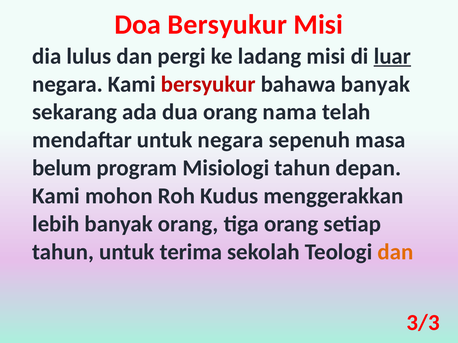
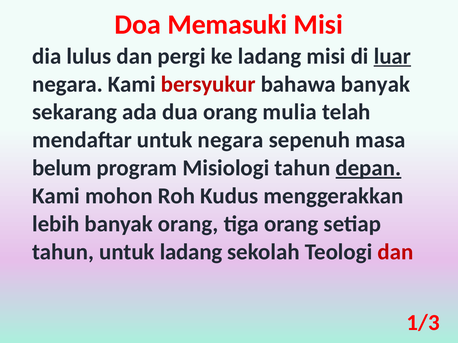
Doa Bersyukur: Bersyukur -> Memasuki
nama: nama -> mulia
depan underline: none -> present
untuk terima: terima -> ladang
dan at (395, 252) colour: orange -> red
3/3: 3/3 -> 1/3
